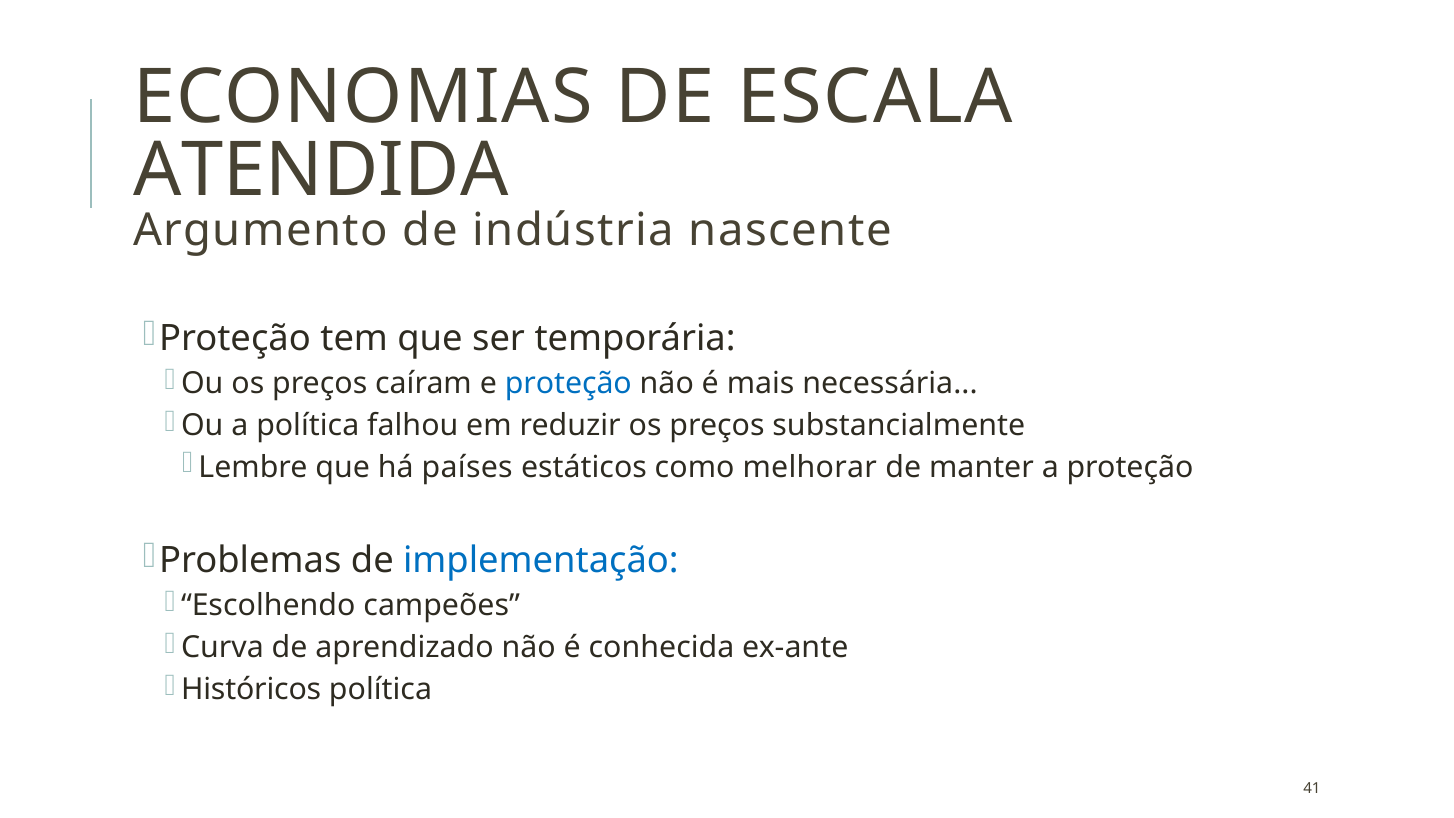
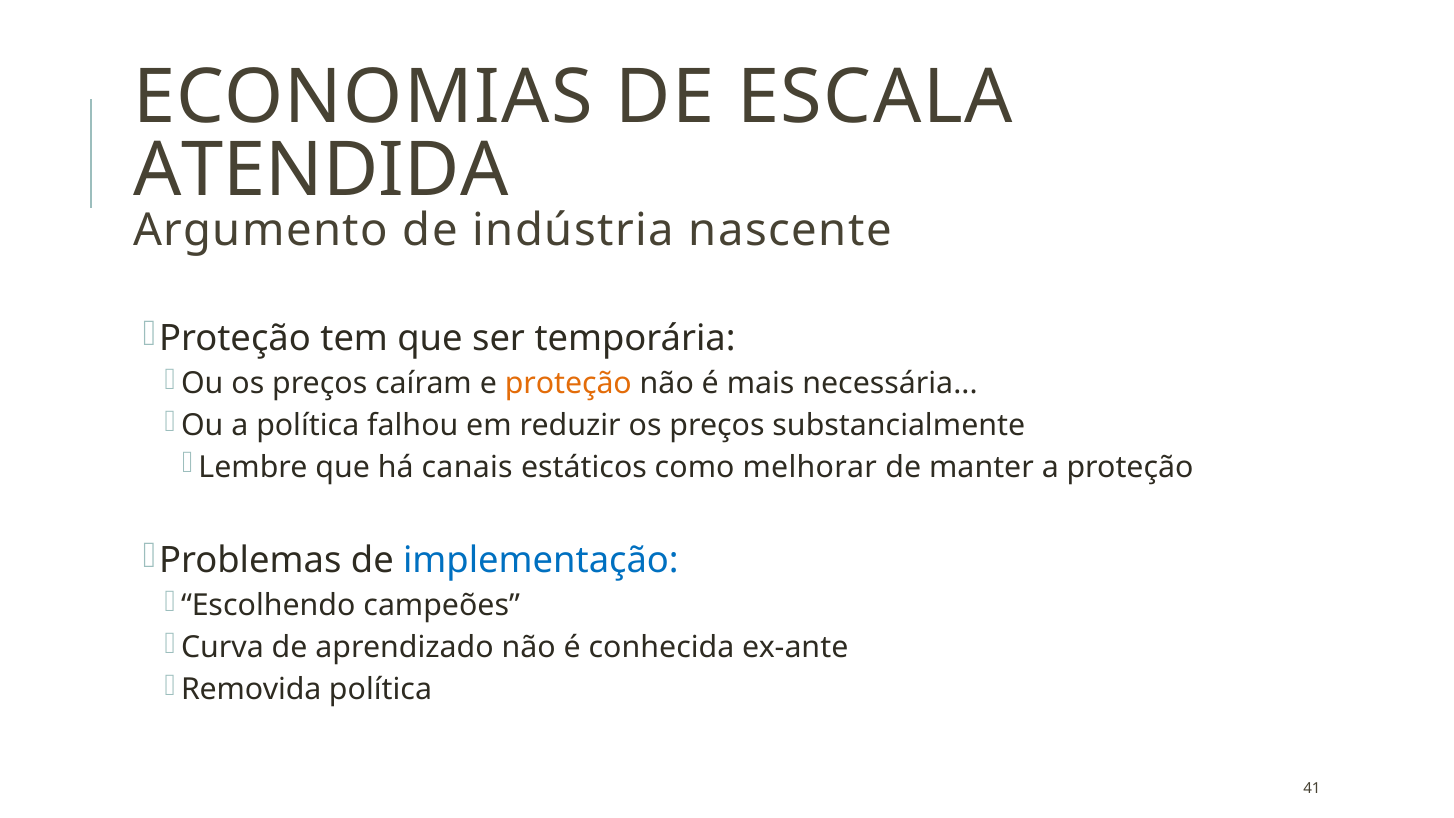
proteção at (568, 384) colour: blue -> orange
países: países -> canais
Históricos: Históricos -> Removida
